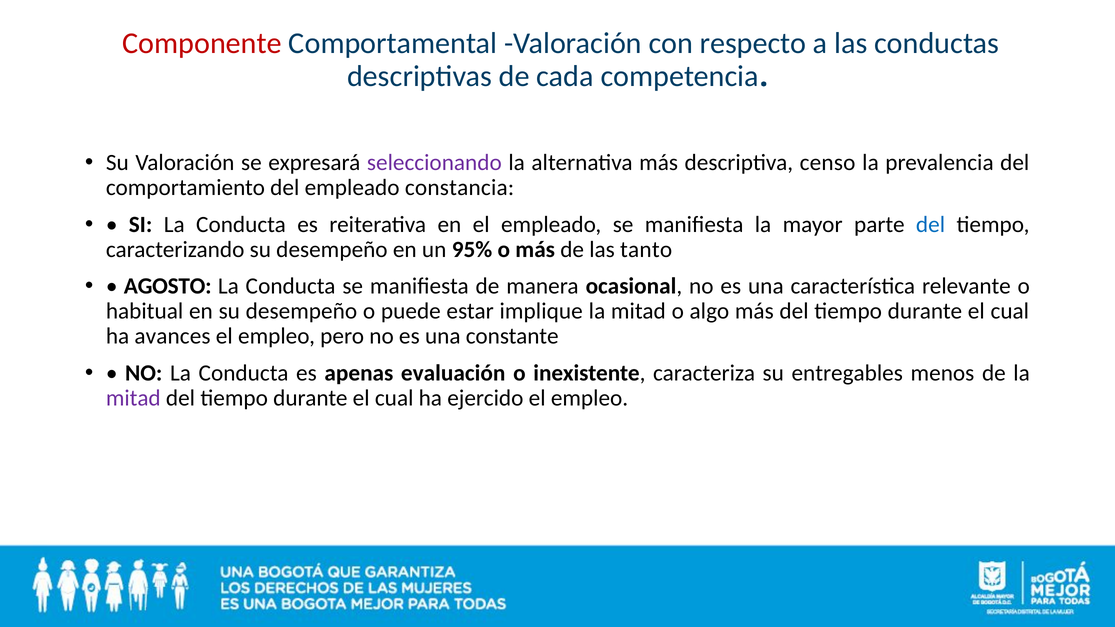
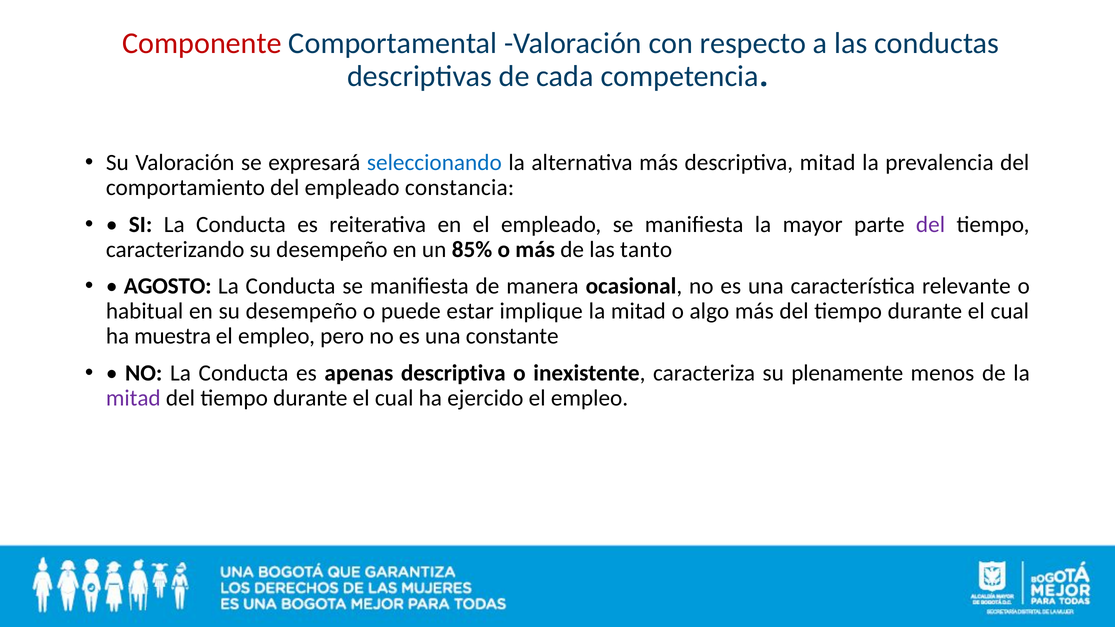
seleccionando colour: purple -> blue
descriptiva censo: censo -> mitad
del at (931, 224) colour: blue -> purple
95%: 95% -> 85%
avances: avances -> muestra
apenas evaluación: evaluación -> descriptiva
entregables: entregables -> plenamente
